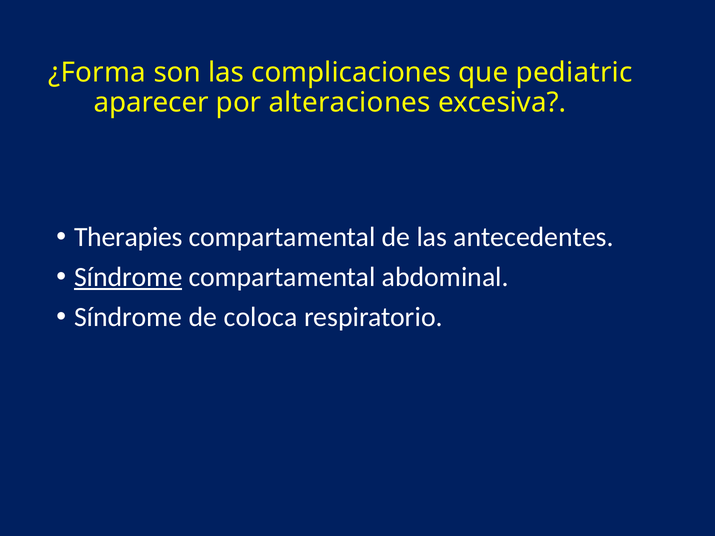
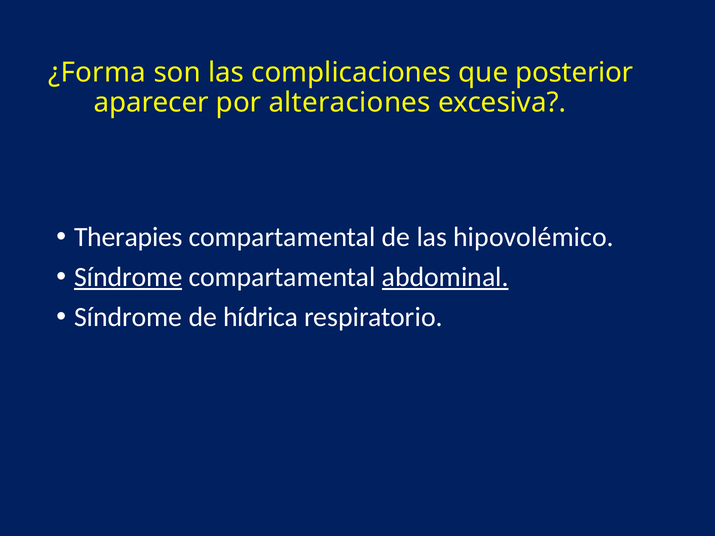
pediatric: pediatric -> posterior
antecedentes: antecedentes -> hipovolémico
abdominal underline: none -> present
coloca: coloca -> hídrica
